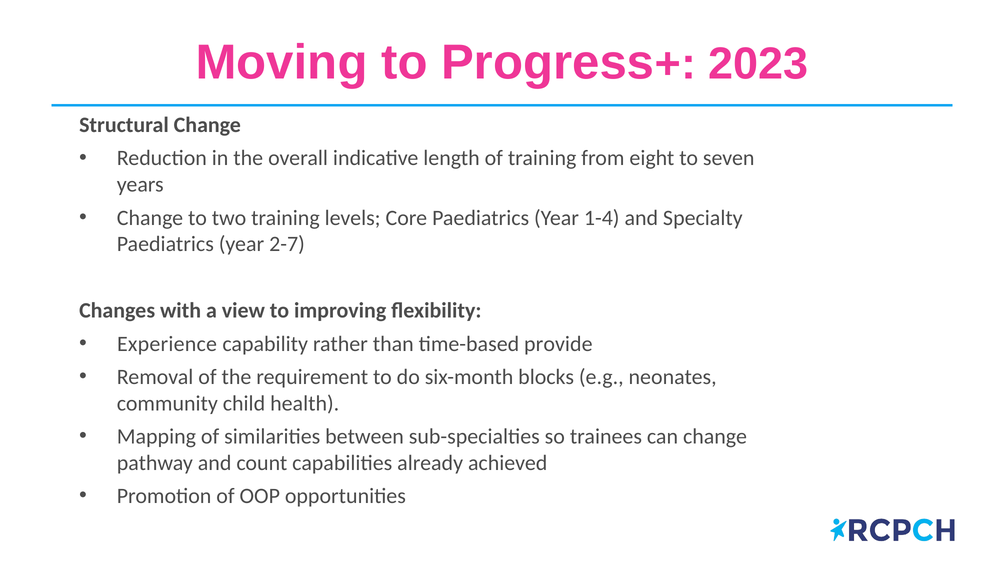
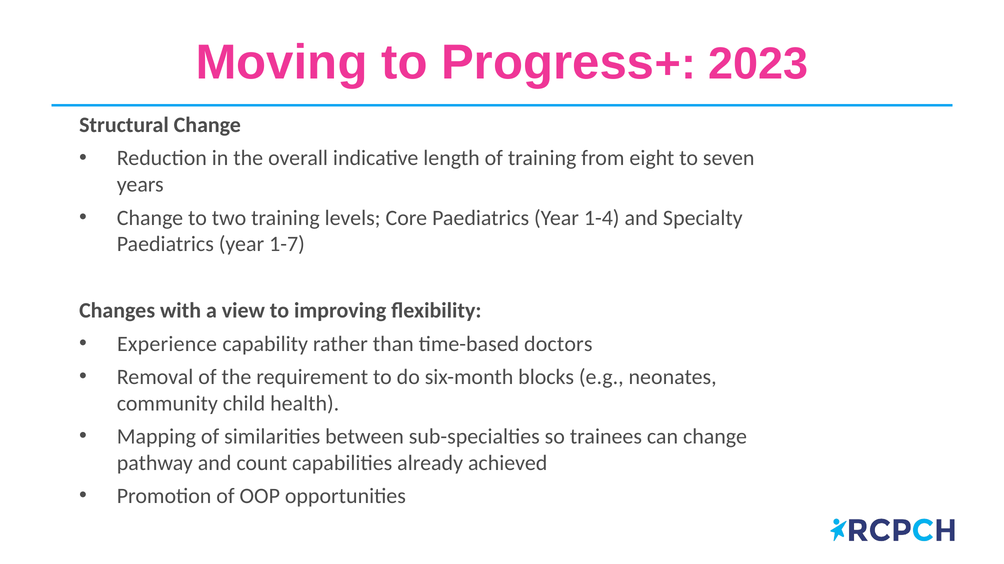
2-7: 2-7 -> 1-7
provide: provide -> doctors
